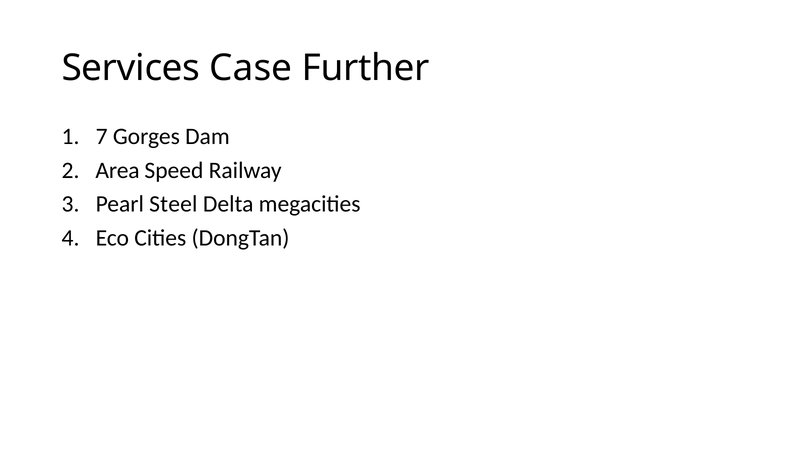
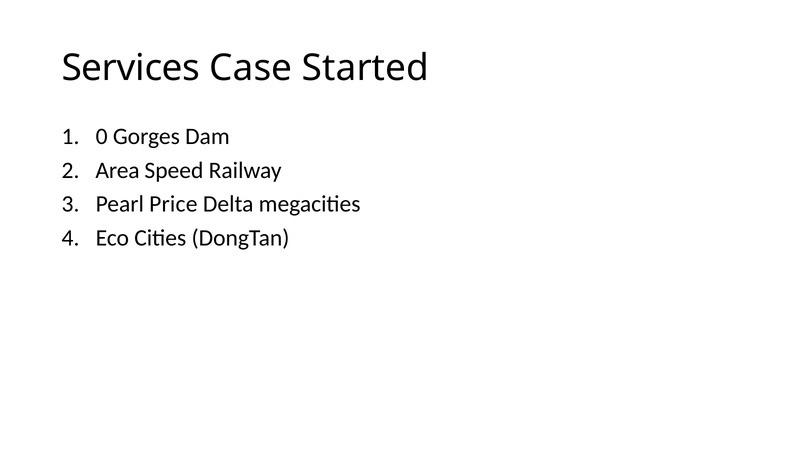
Further: Further -> Started
7: 7 -> 0
Steel: Steel -> Price
